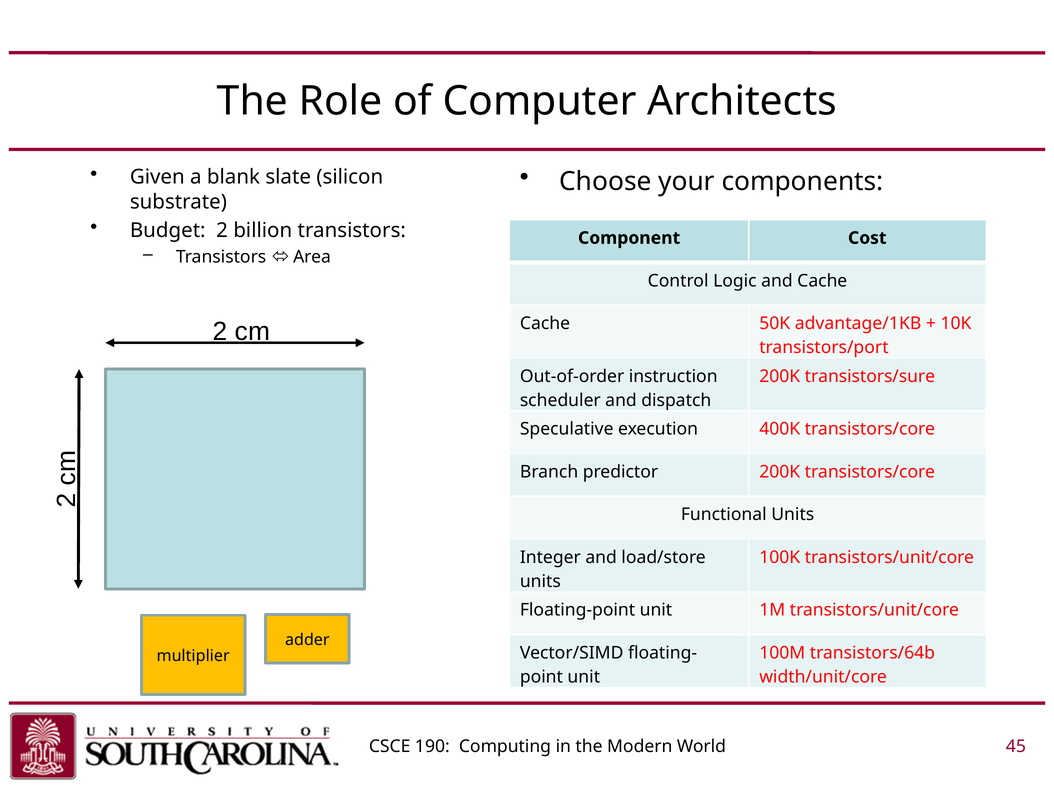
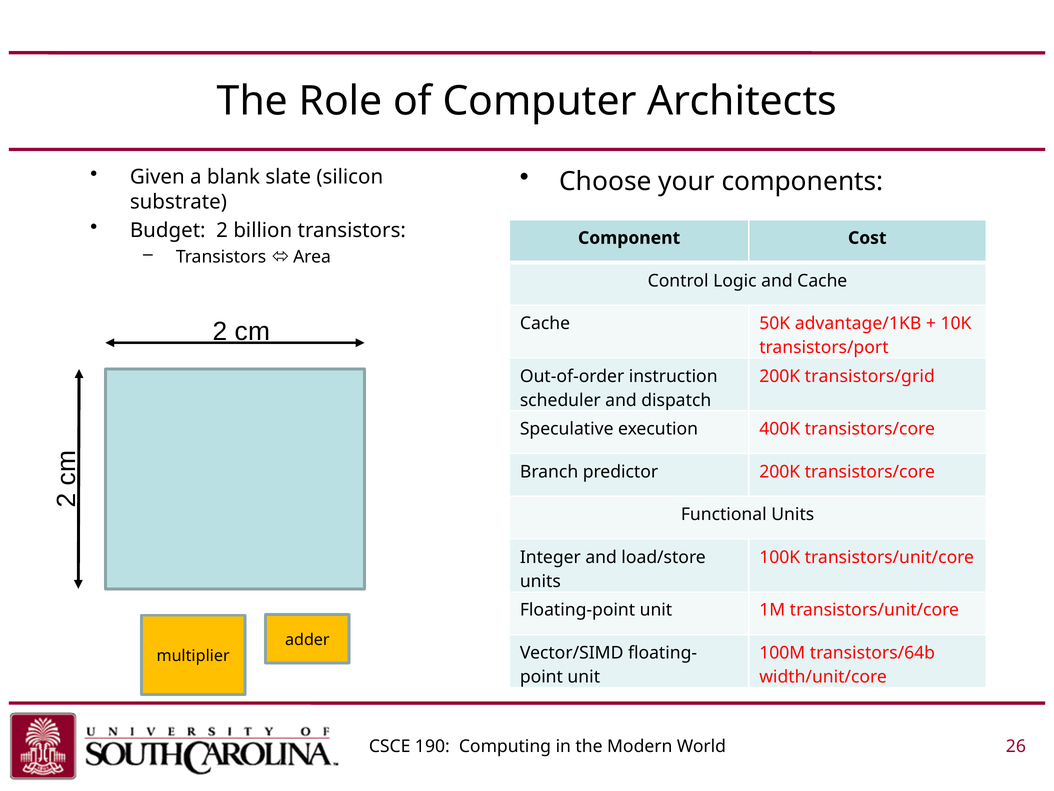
transistors/sure: transistors/sure -> transistors/grid
45: 45 -> 26
